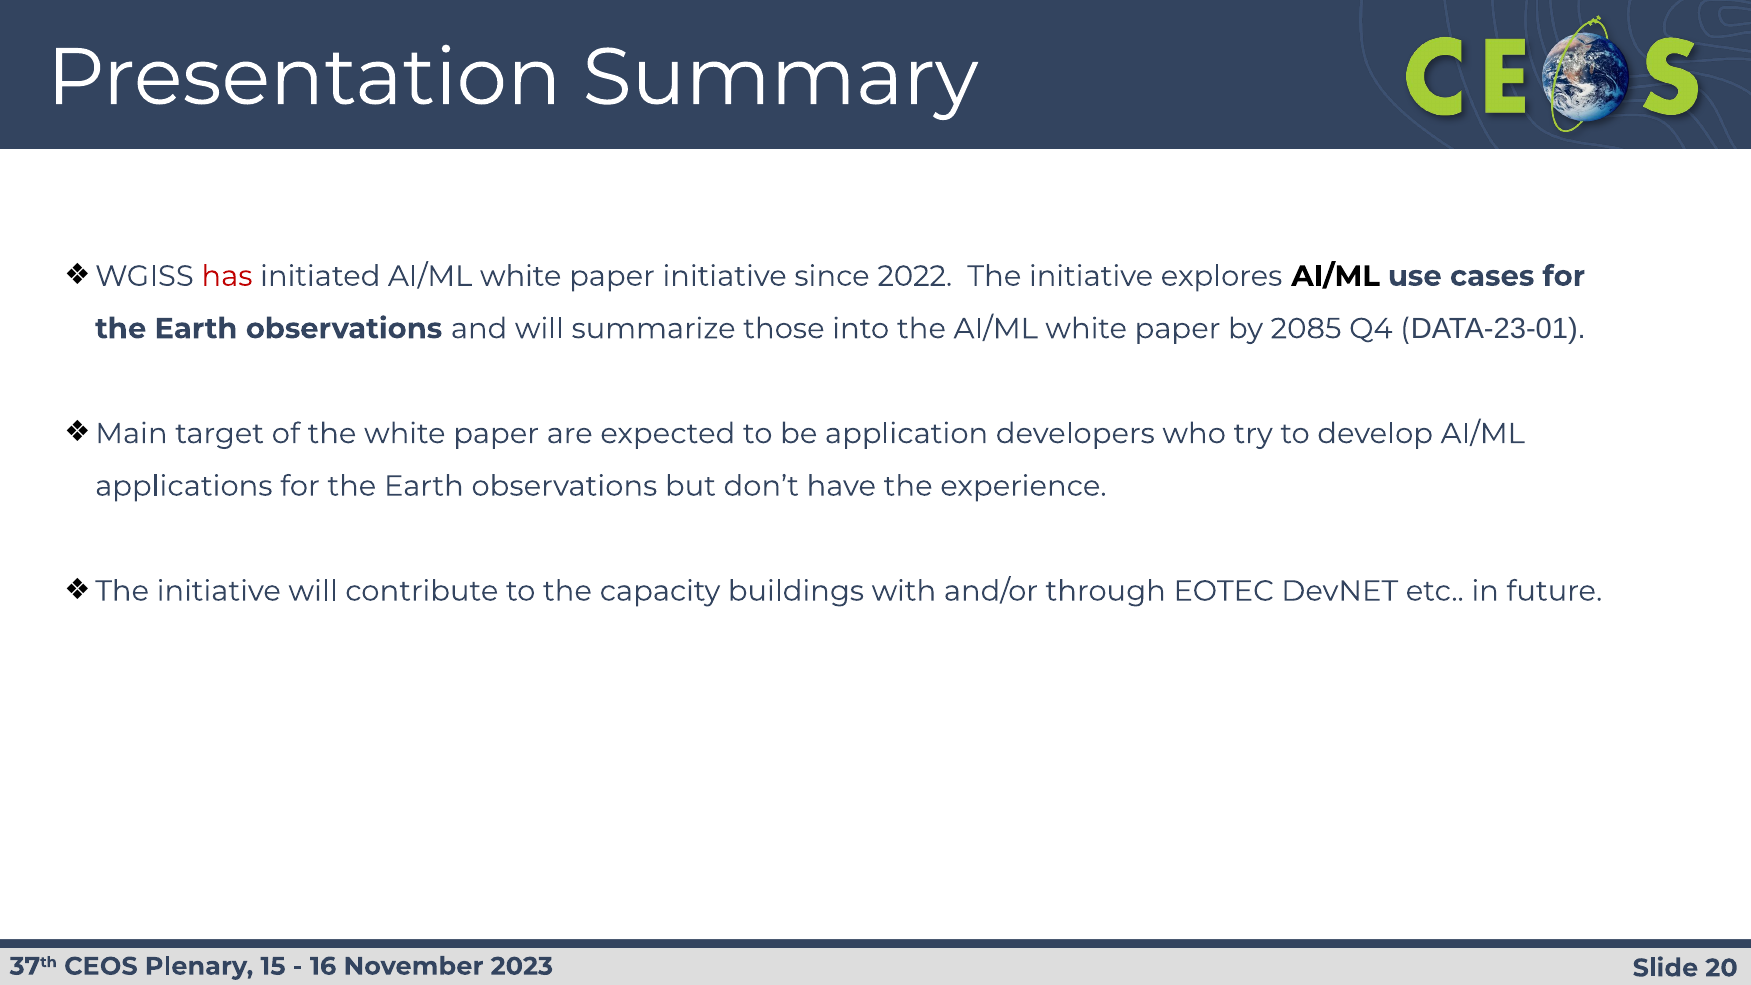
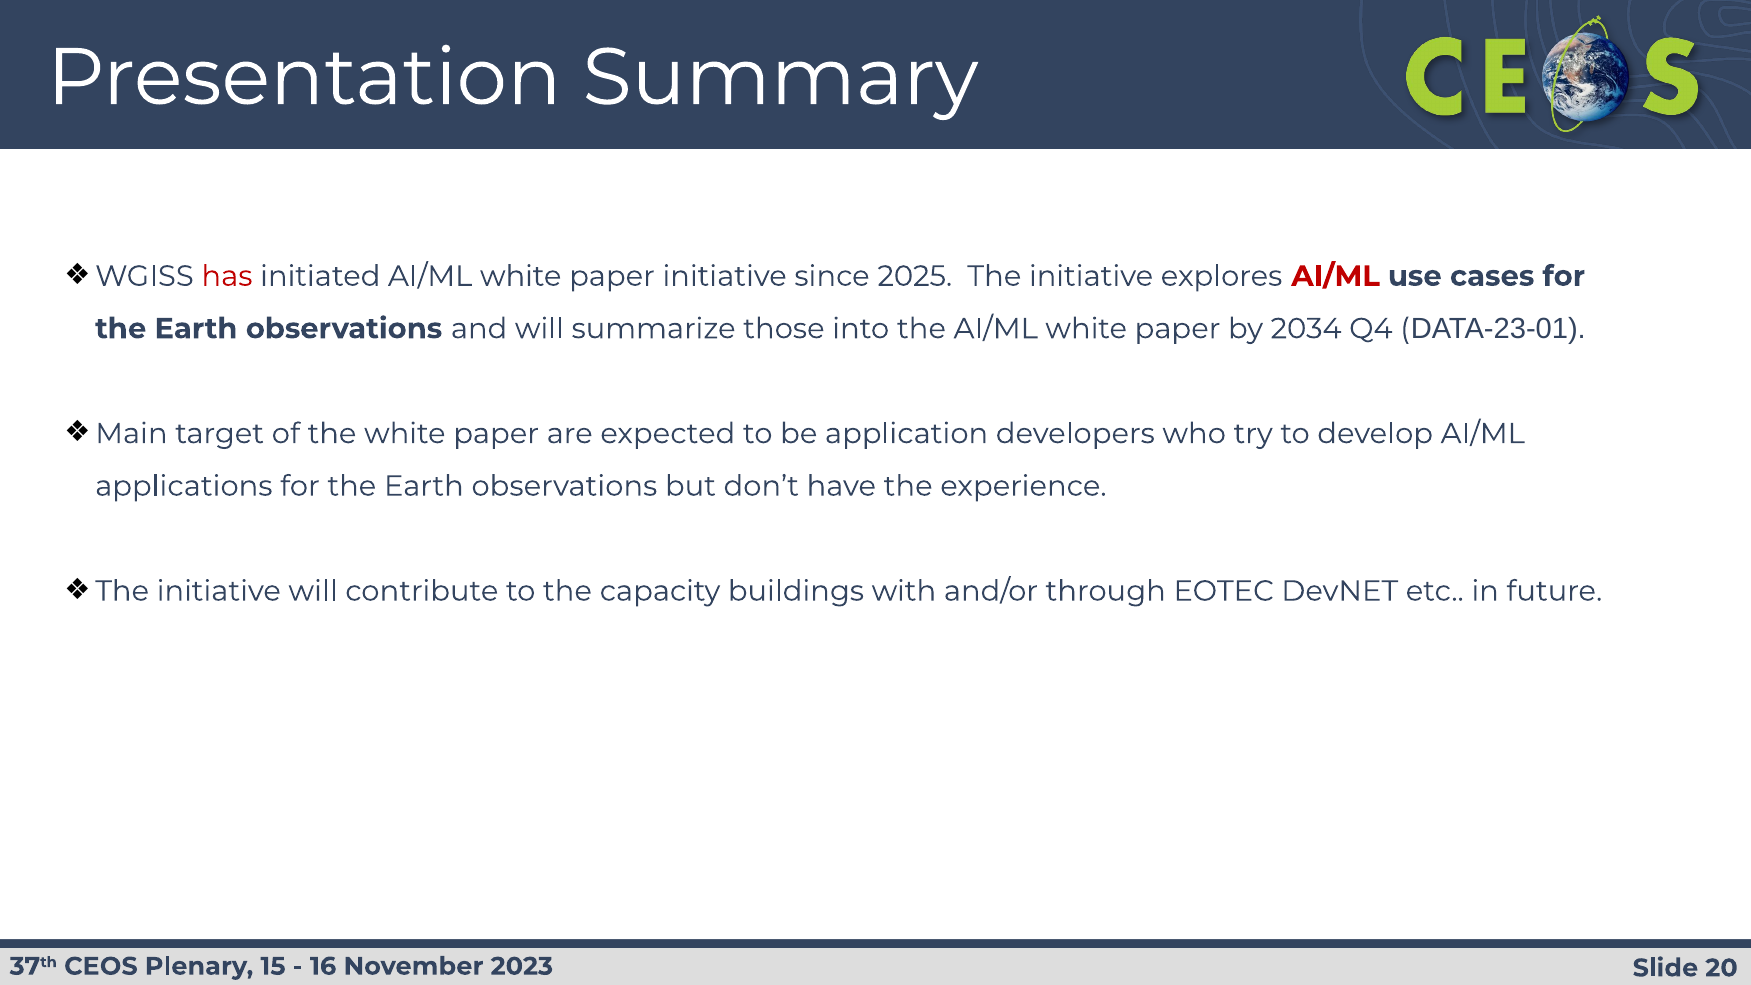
2022: 2022 -> 2025
AI/ML at (1336, 276) colour: black -> red
2085: 2085 -> 2034
